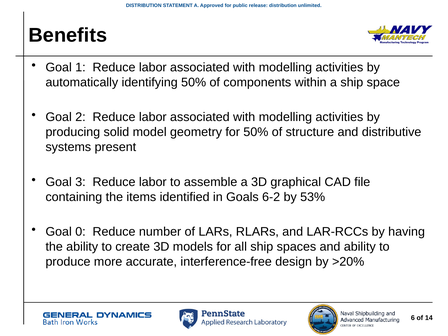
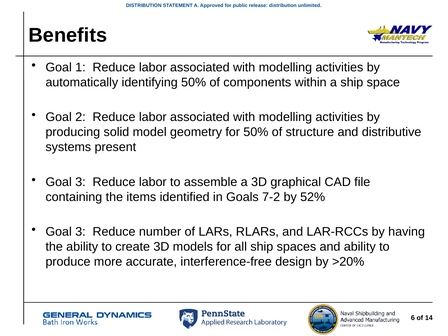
6-2: 6-2 -> 7-2
53%: 53% -> 52%
0 at (80, 232): 0 -> 3
